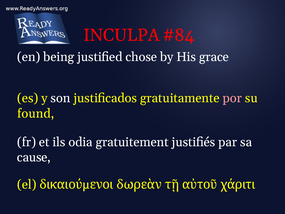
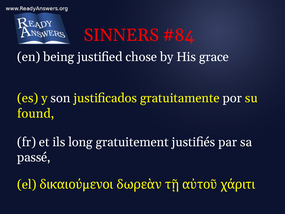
INCULPA: INCULPA -> SINNERS
por colour: pink -> white
odia: odia -> long
cause: cause -> passé
